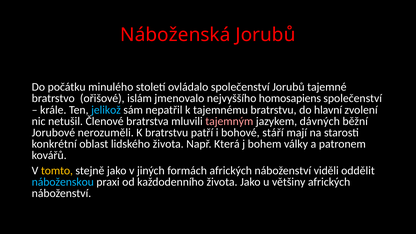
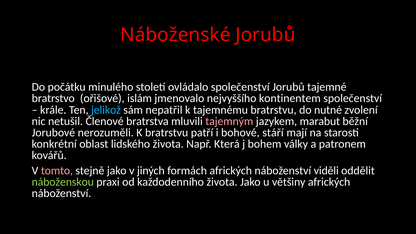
Náboženská: Náboženská -> Náboženské
homosapiens: homosapiens -> kontinentem
hlavní: hlavní -> nutné
dávných: dávných -> marabut
tomto colour: yellow -> pink
náboženskou colour: light blue -> light green
